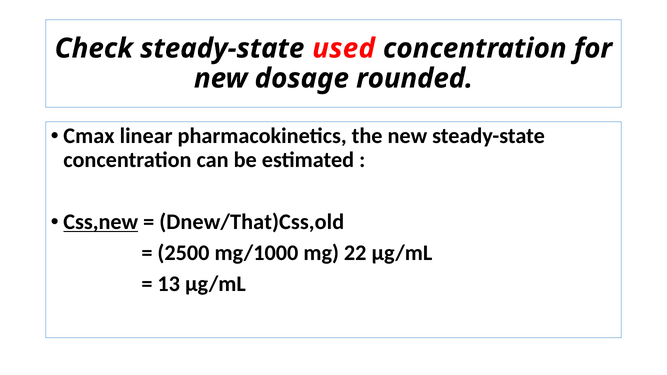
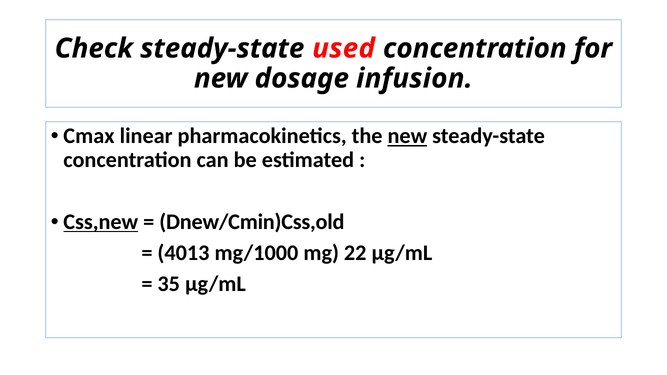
rounded: rounded -> infusion
new at (407, 136) underline: none -> present
Dnew/That)Css,old: Dnew/That)Css,old -> Dnew/Cmin)Css,old
2500: 2500 -> 4013
13: 13 -> 35
